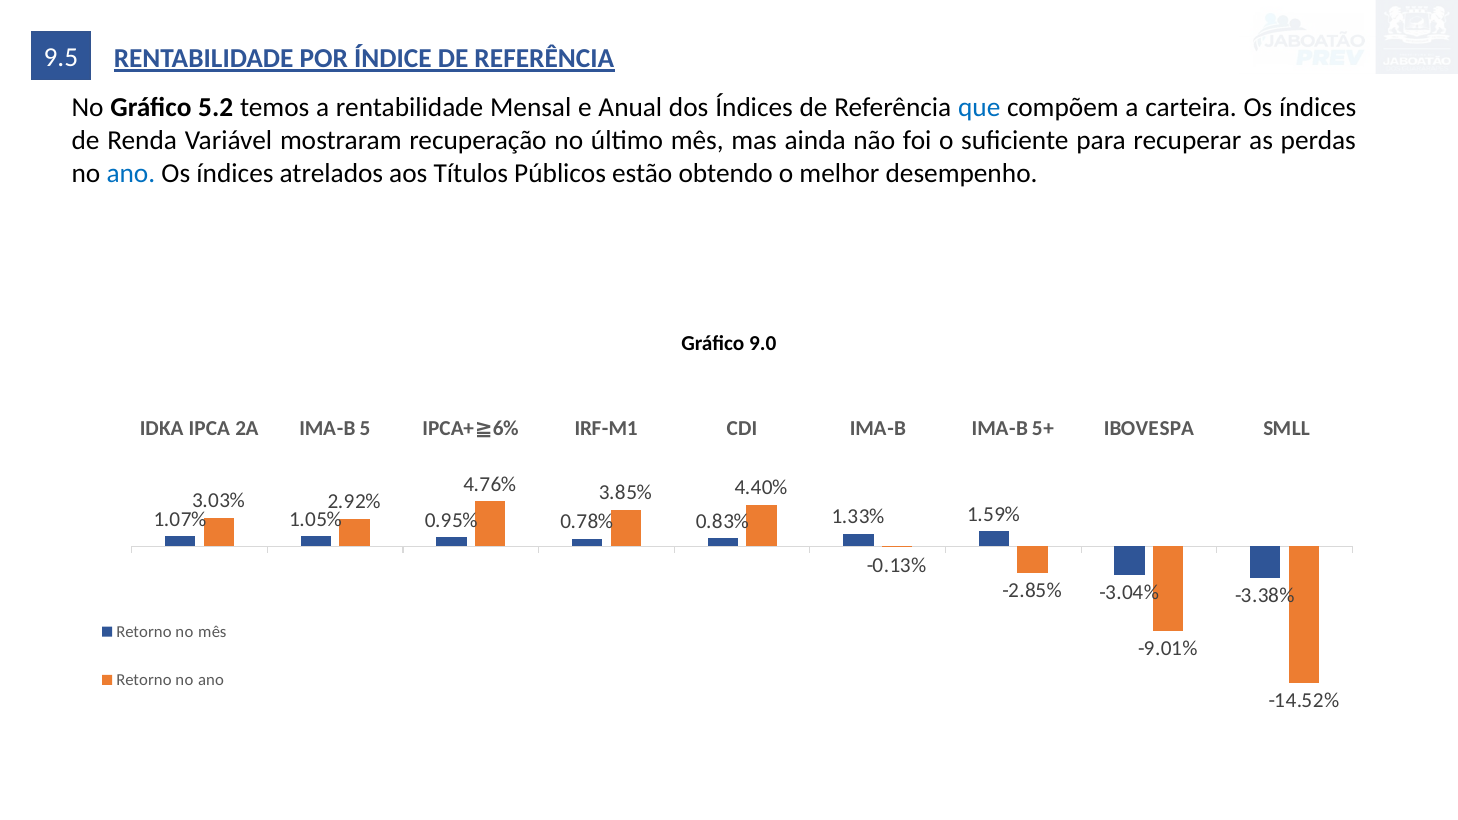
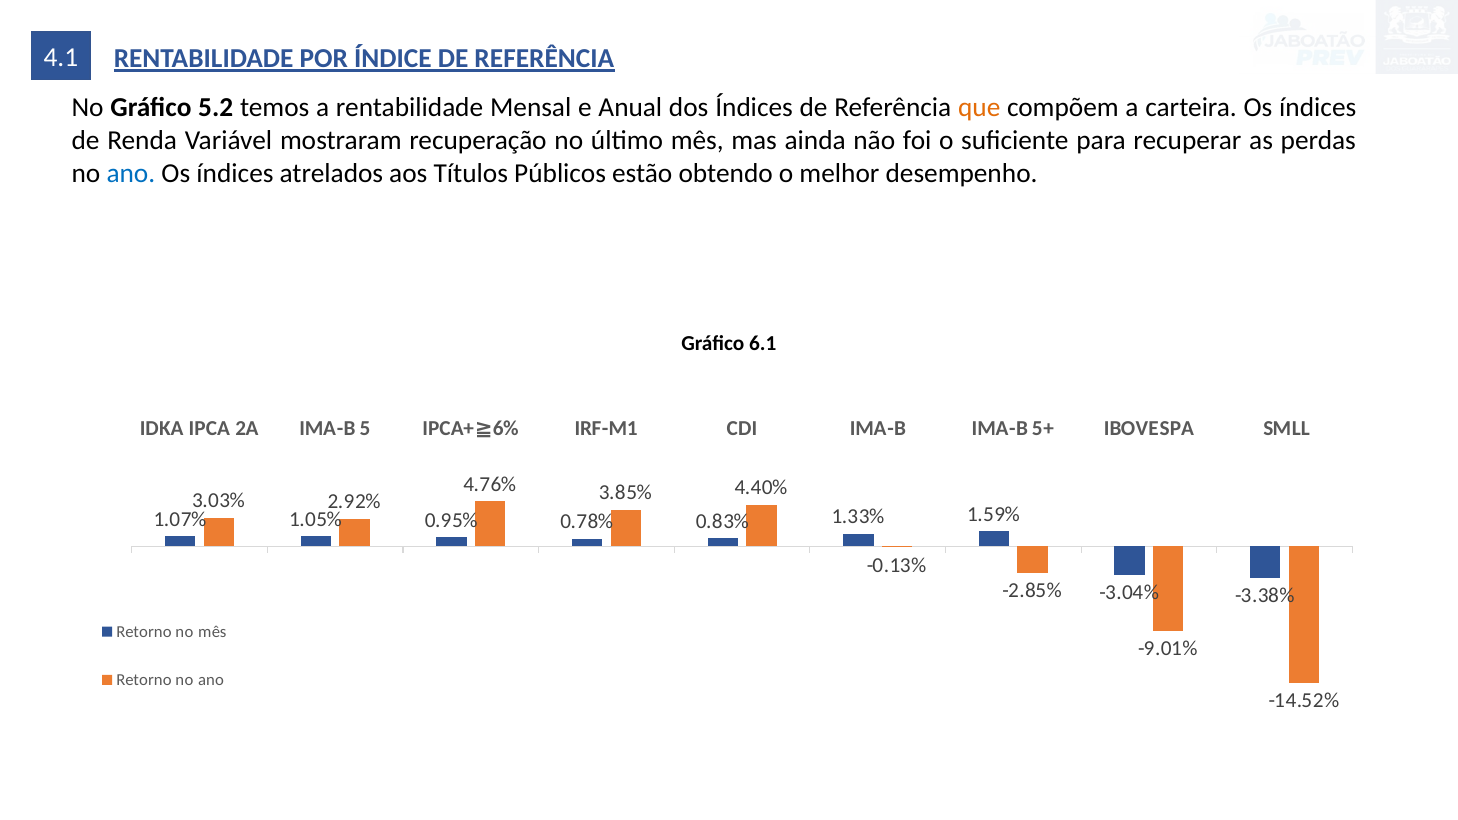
9.5: 9.5 -> 4.1
que colour: blue -> orange
9.0: 9.0 -> 6.1
